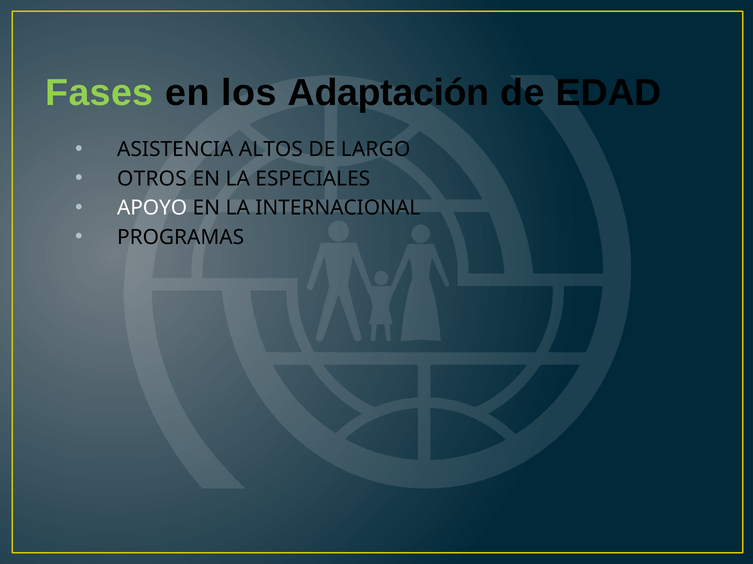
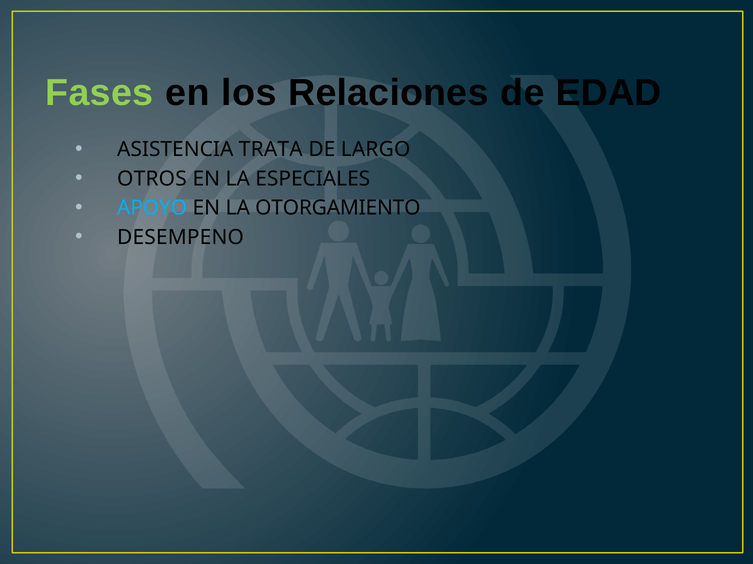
Adaptación: Adaptación -> Relaciones
ALTOS: ALTOS -> TRATA
APOYO colour: white -> light blue
INTERNACIONAL: INTERNACIONAL -> OTORGAMIENTO
PROGRAMAS: PROGRAMAS -> DESEMPENO
